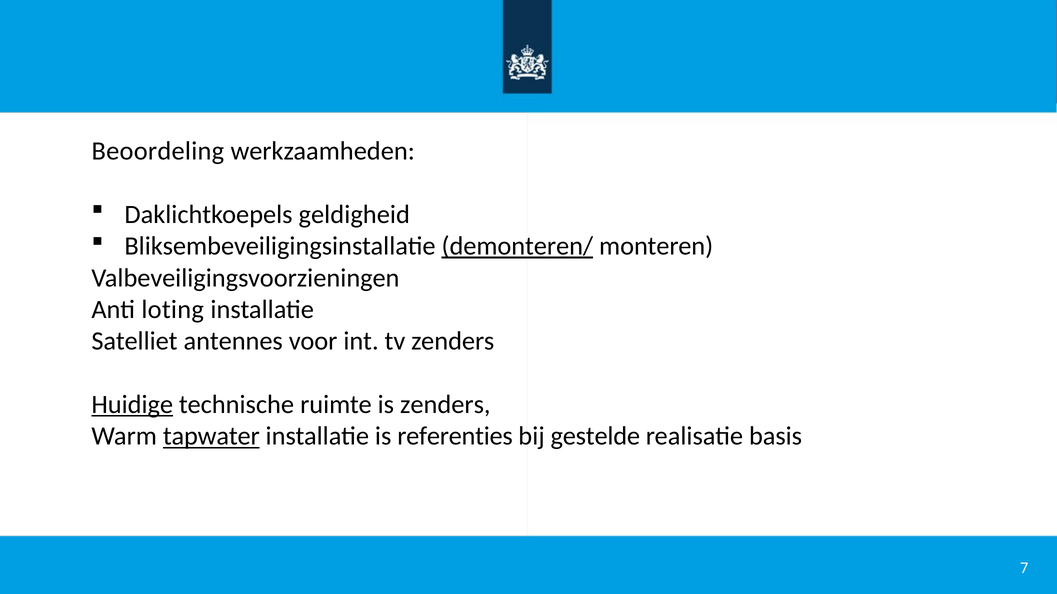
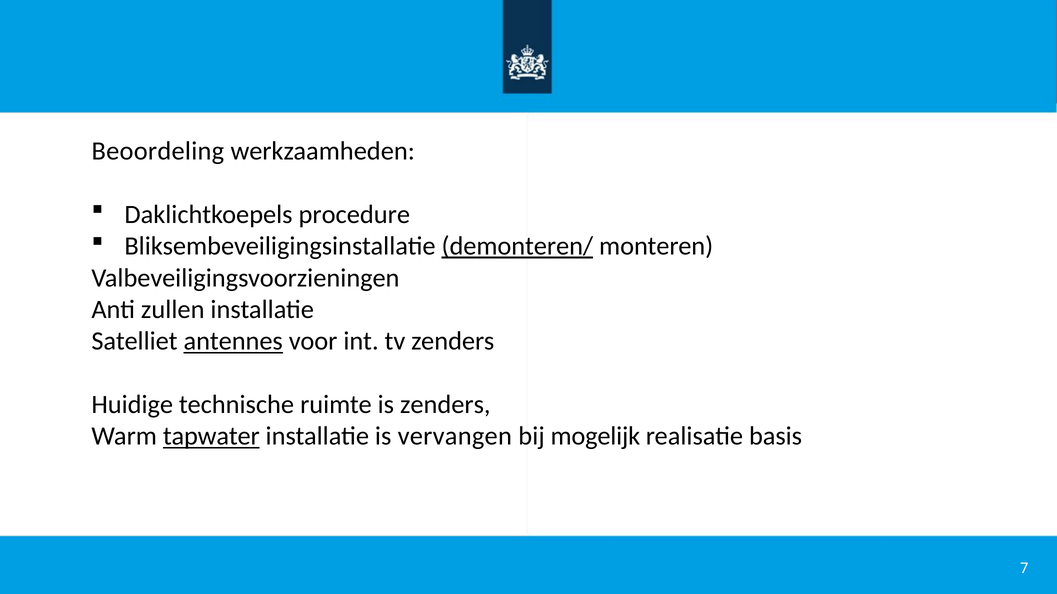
geldigheid: geldigheid -> procedure
loting: loting -> zullen
antennes underline: none -> present
Huidige underline: present -> none
referenties: referenties -> vervangen
gestelde: gestelde -> mogelijk
